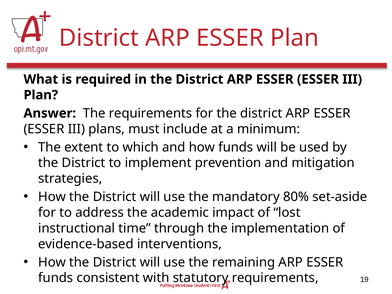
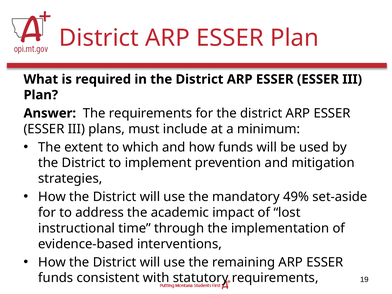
80%: 80% -> 49%
